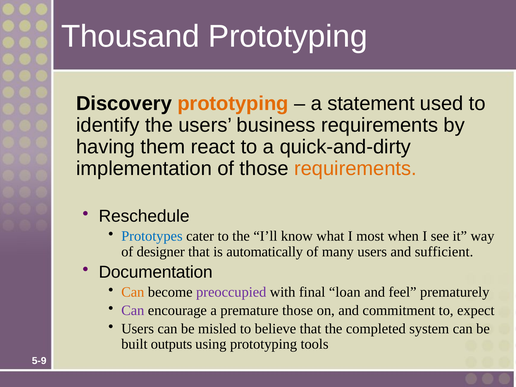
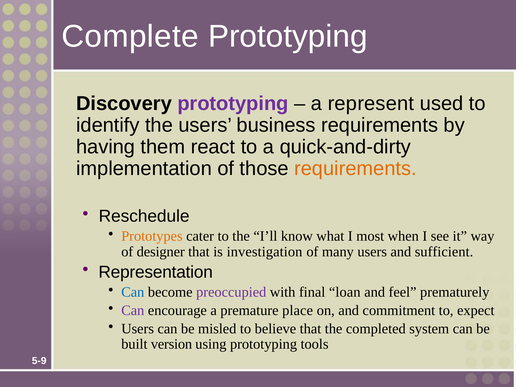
Thousand: Thousand -> Complete
prototyping at (233, 104) colour: orange -> purple
statement: statement -> represent
Prototypes colour: blue -> orange
automatically: automatically -> investigation
Documentation: Documentation -> Representation
Can at (133, 292) colour: orange -> blue
premature those: those -> place
outputs: outputs -> version
